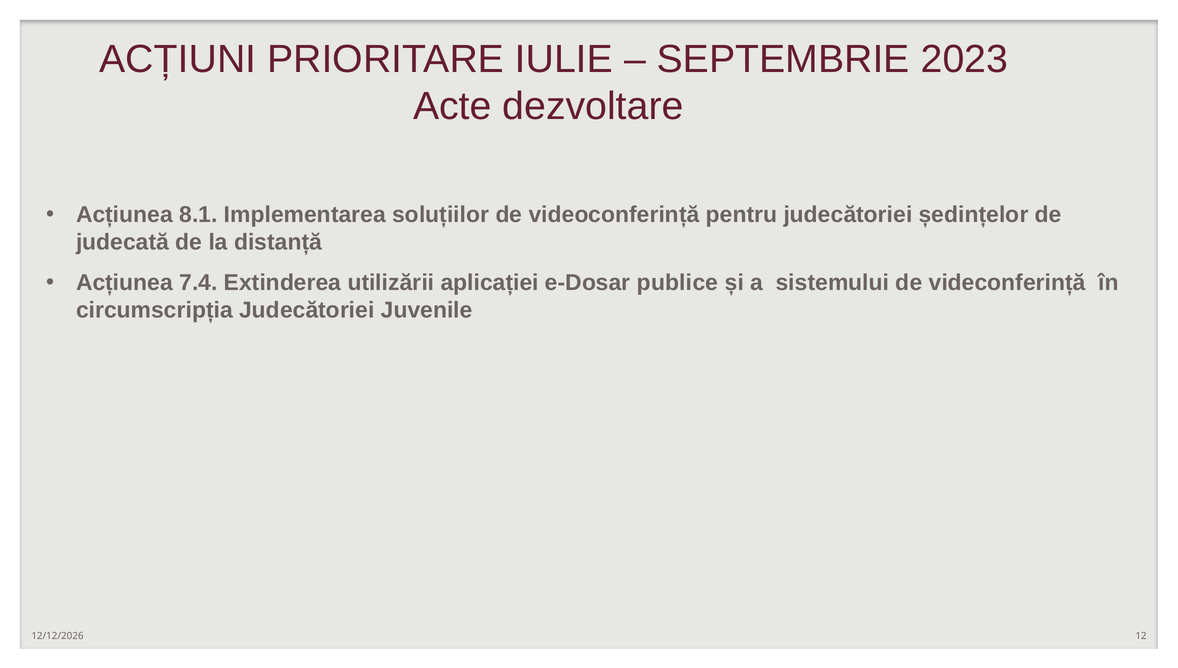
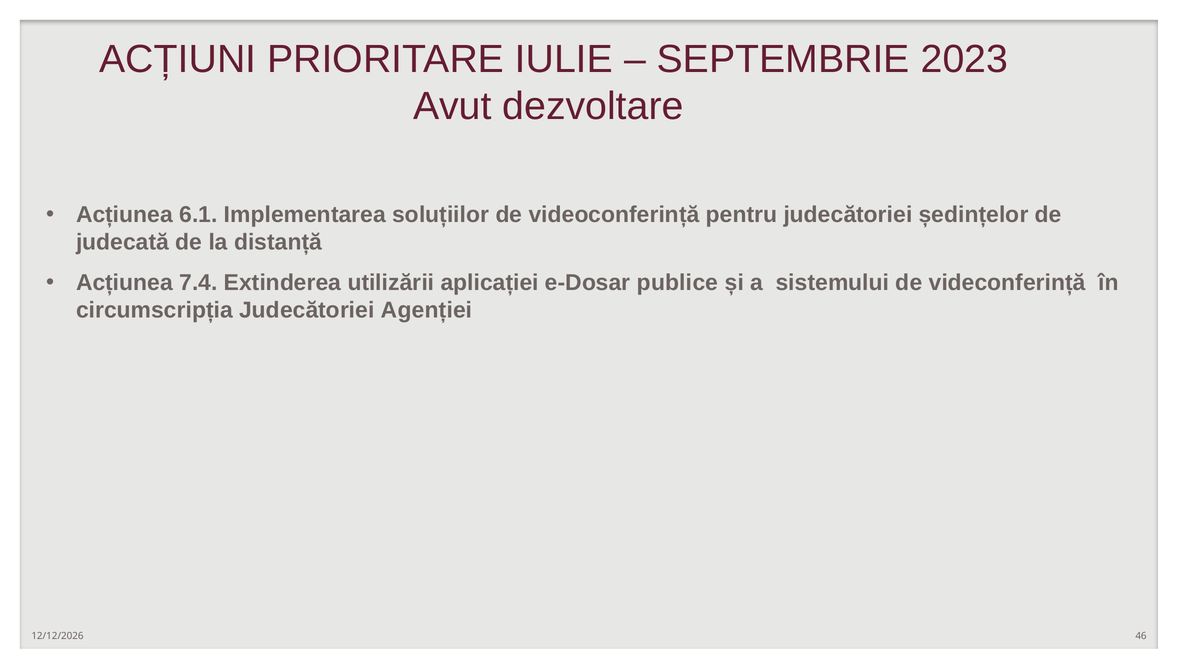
Acte: Acte -> Avut
8.1: 8.1 -> 6.1
Juvenile: Juvenile -> Agenției
12: 12 -> 46
